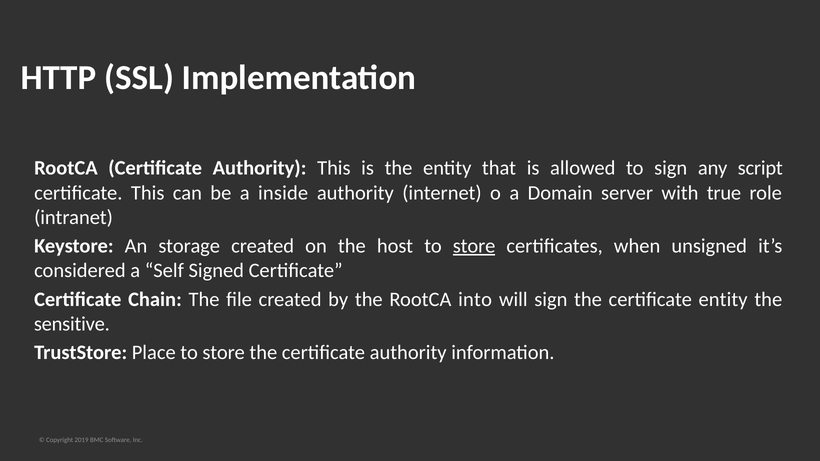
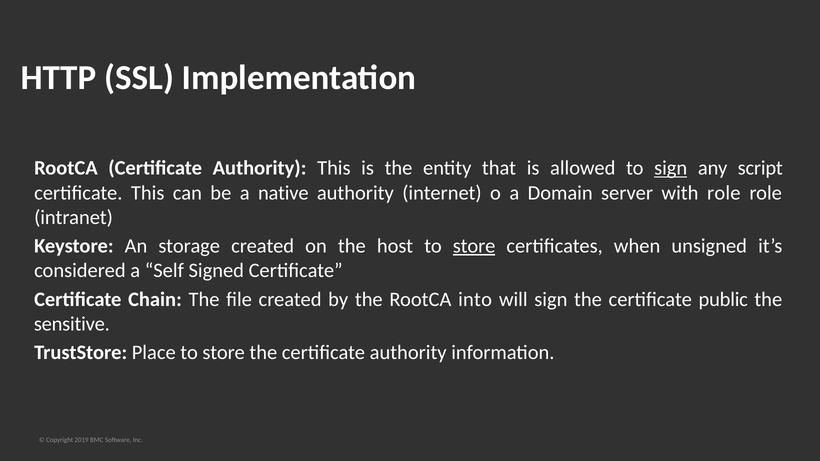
sign at (671, 168) underline: none -> present
inside: inside -> native
with true: true -> role
certificate entity: entity -> public
